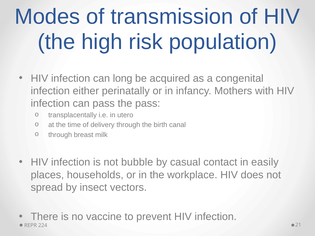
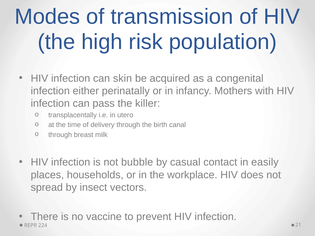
long: long -> skin
the pass: pass -> killer
